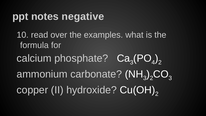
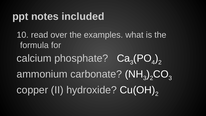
negative: negative -> included
